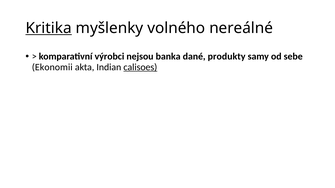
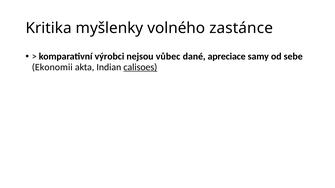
Kritika underline: present -> none
nereálné: nereálné -> zastánce
banka: banka -> vůbec
produkty: produkty -> apreciace
